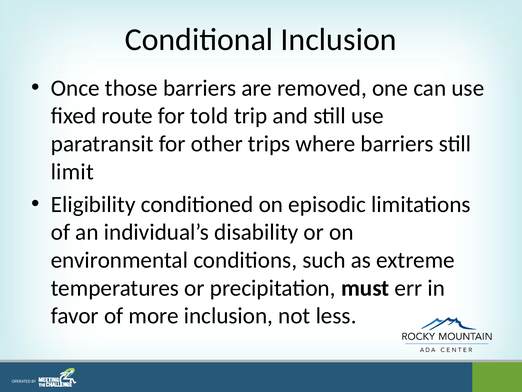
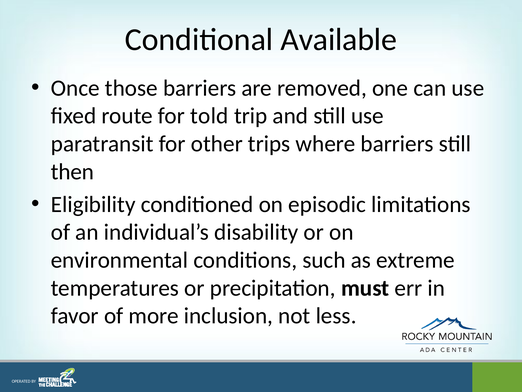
Conditional Inclusion: Inclusion -> Available
limit: limit -> then
